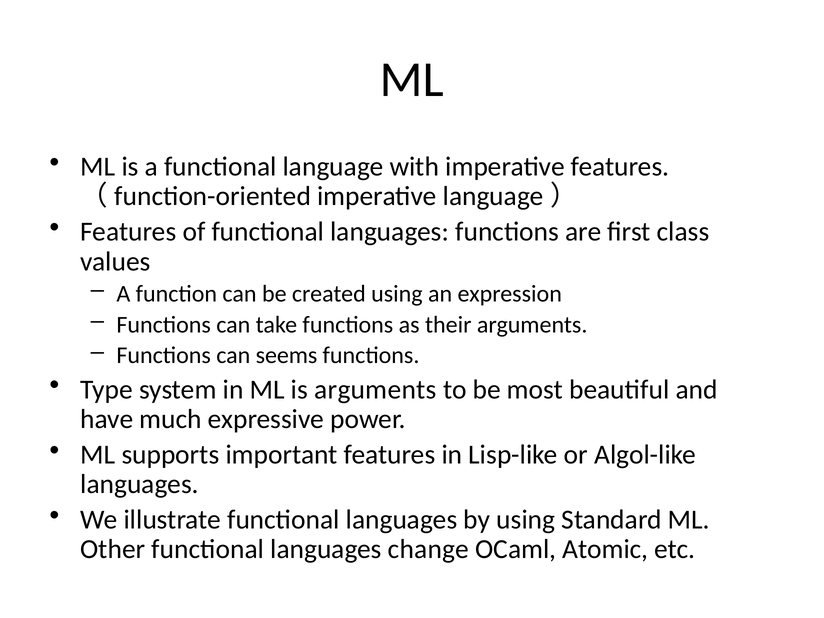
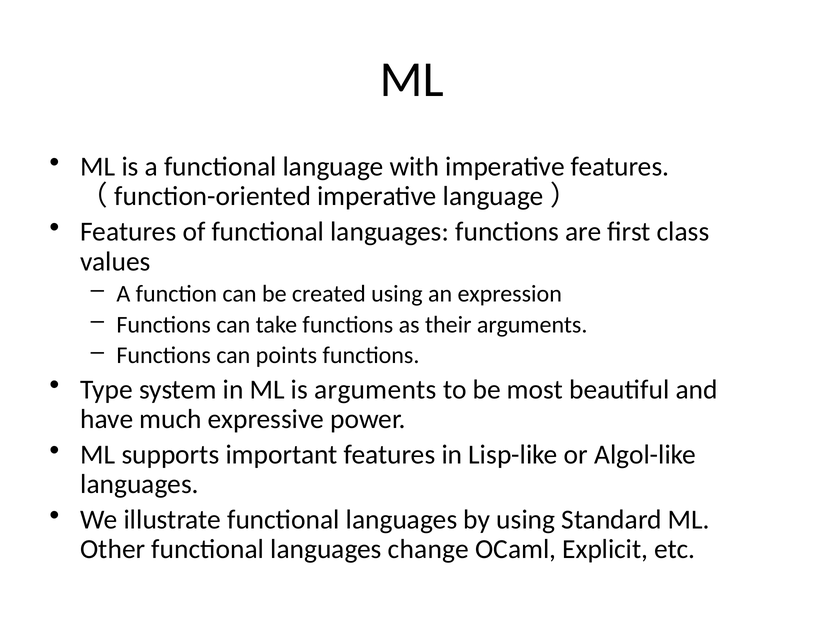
seems: seems -> points
Atomic: Atomic -> Explicit
